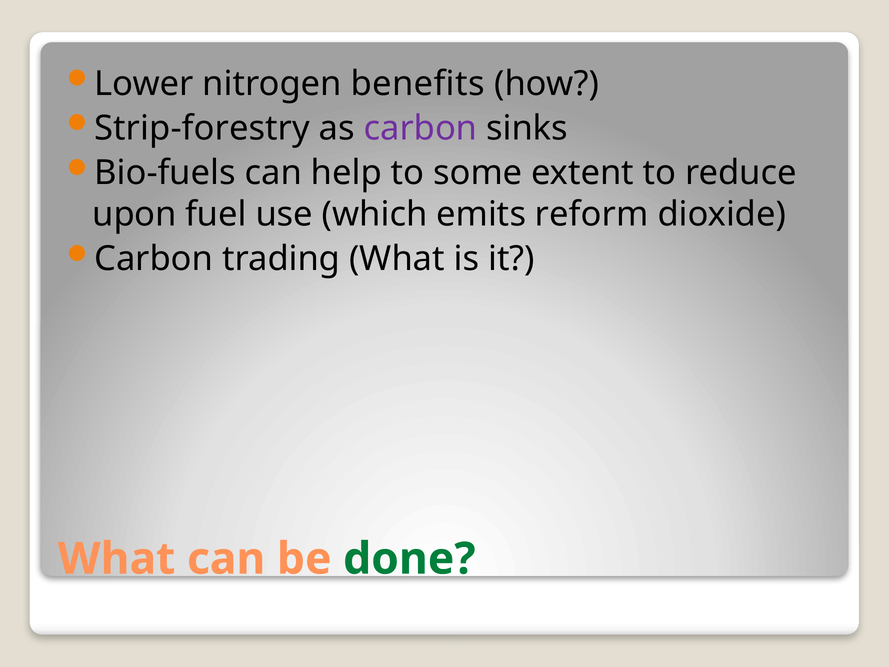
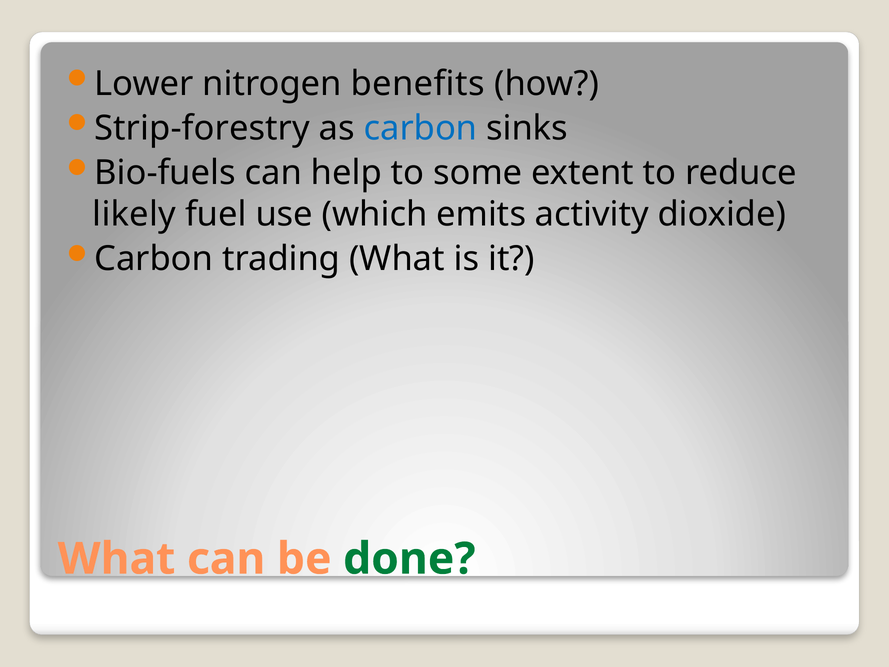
carbon at (420, 128) colour: purple -> blue
upon: upon -> likely
reform: reform -> activity
